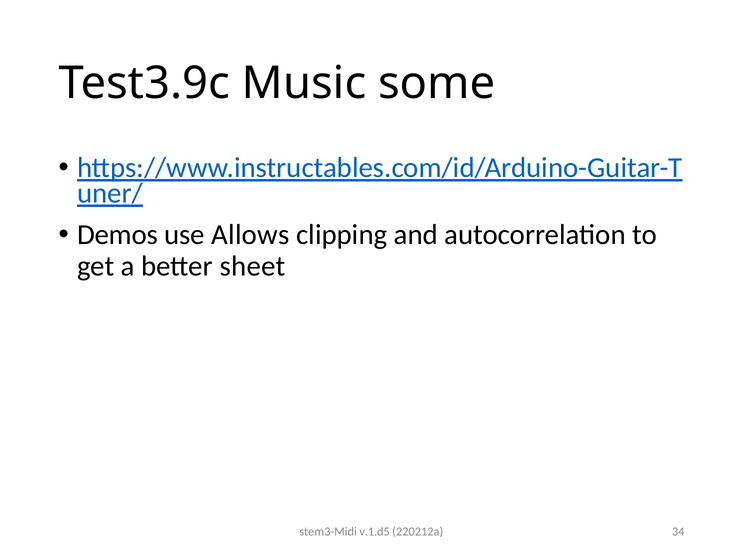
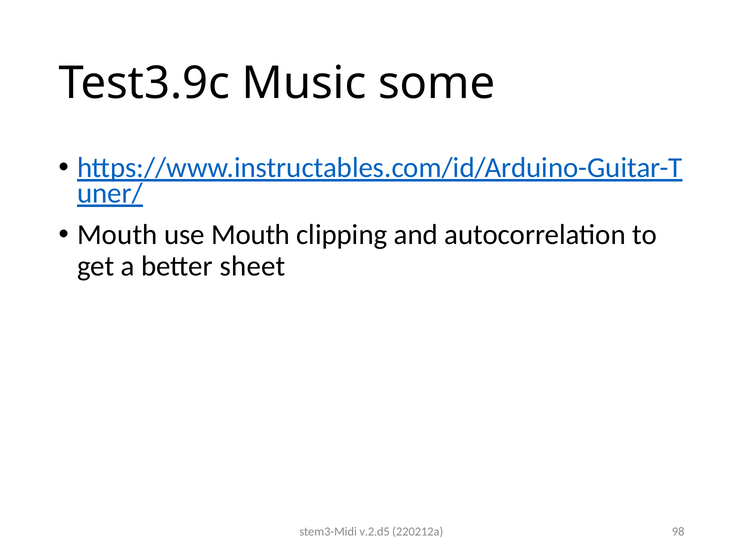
Demos at (117, 235): Demos -> Mouth
use Allows: Allows -> Mouth
v.1.d5: v.1.d5 -> v.2.d5
34: 34 -> 98
